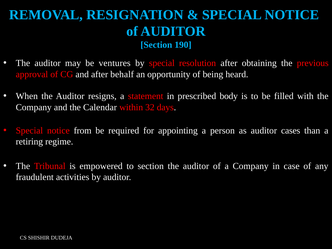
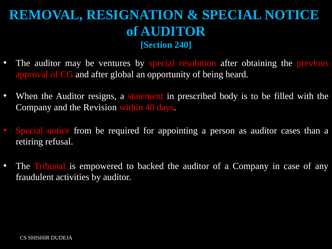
190: 190 -> 240
behalf: behalf -> global
Calendar: Calendar -> Revision
32: 32 -> 40
regime: regime -> refusal
to section: section -> backed
